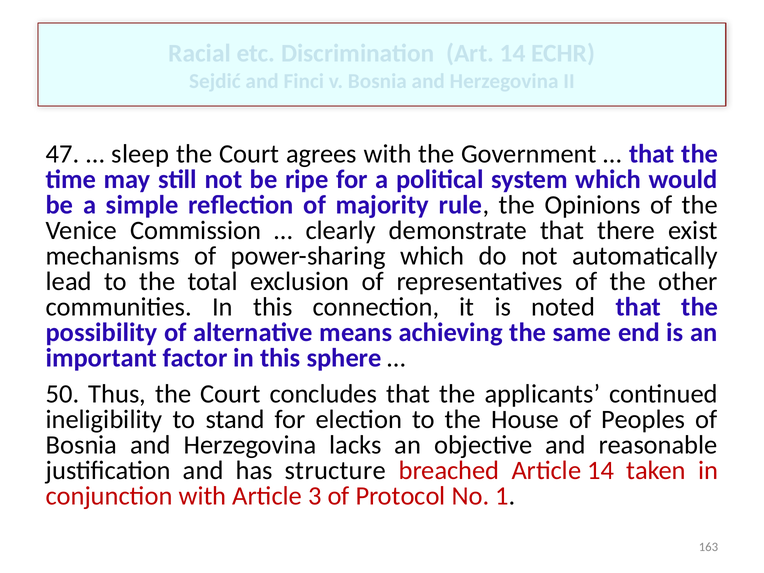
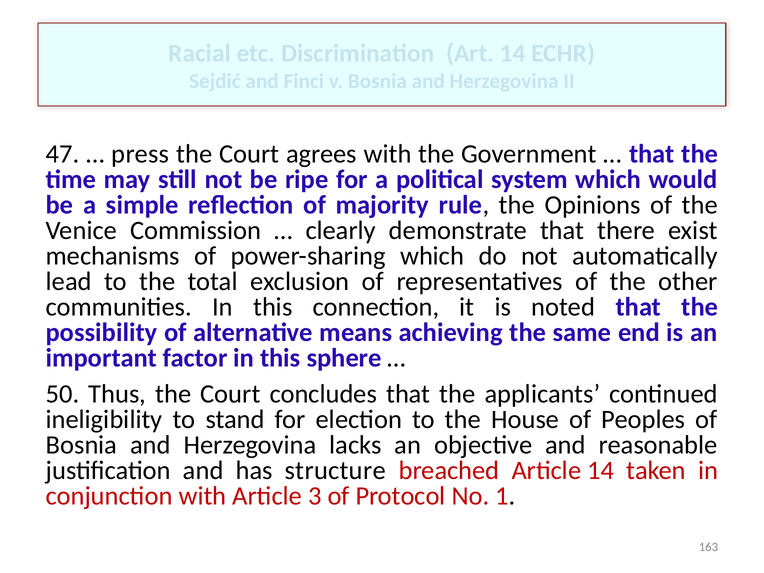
sleep: sleep -> press
